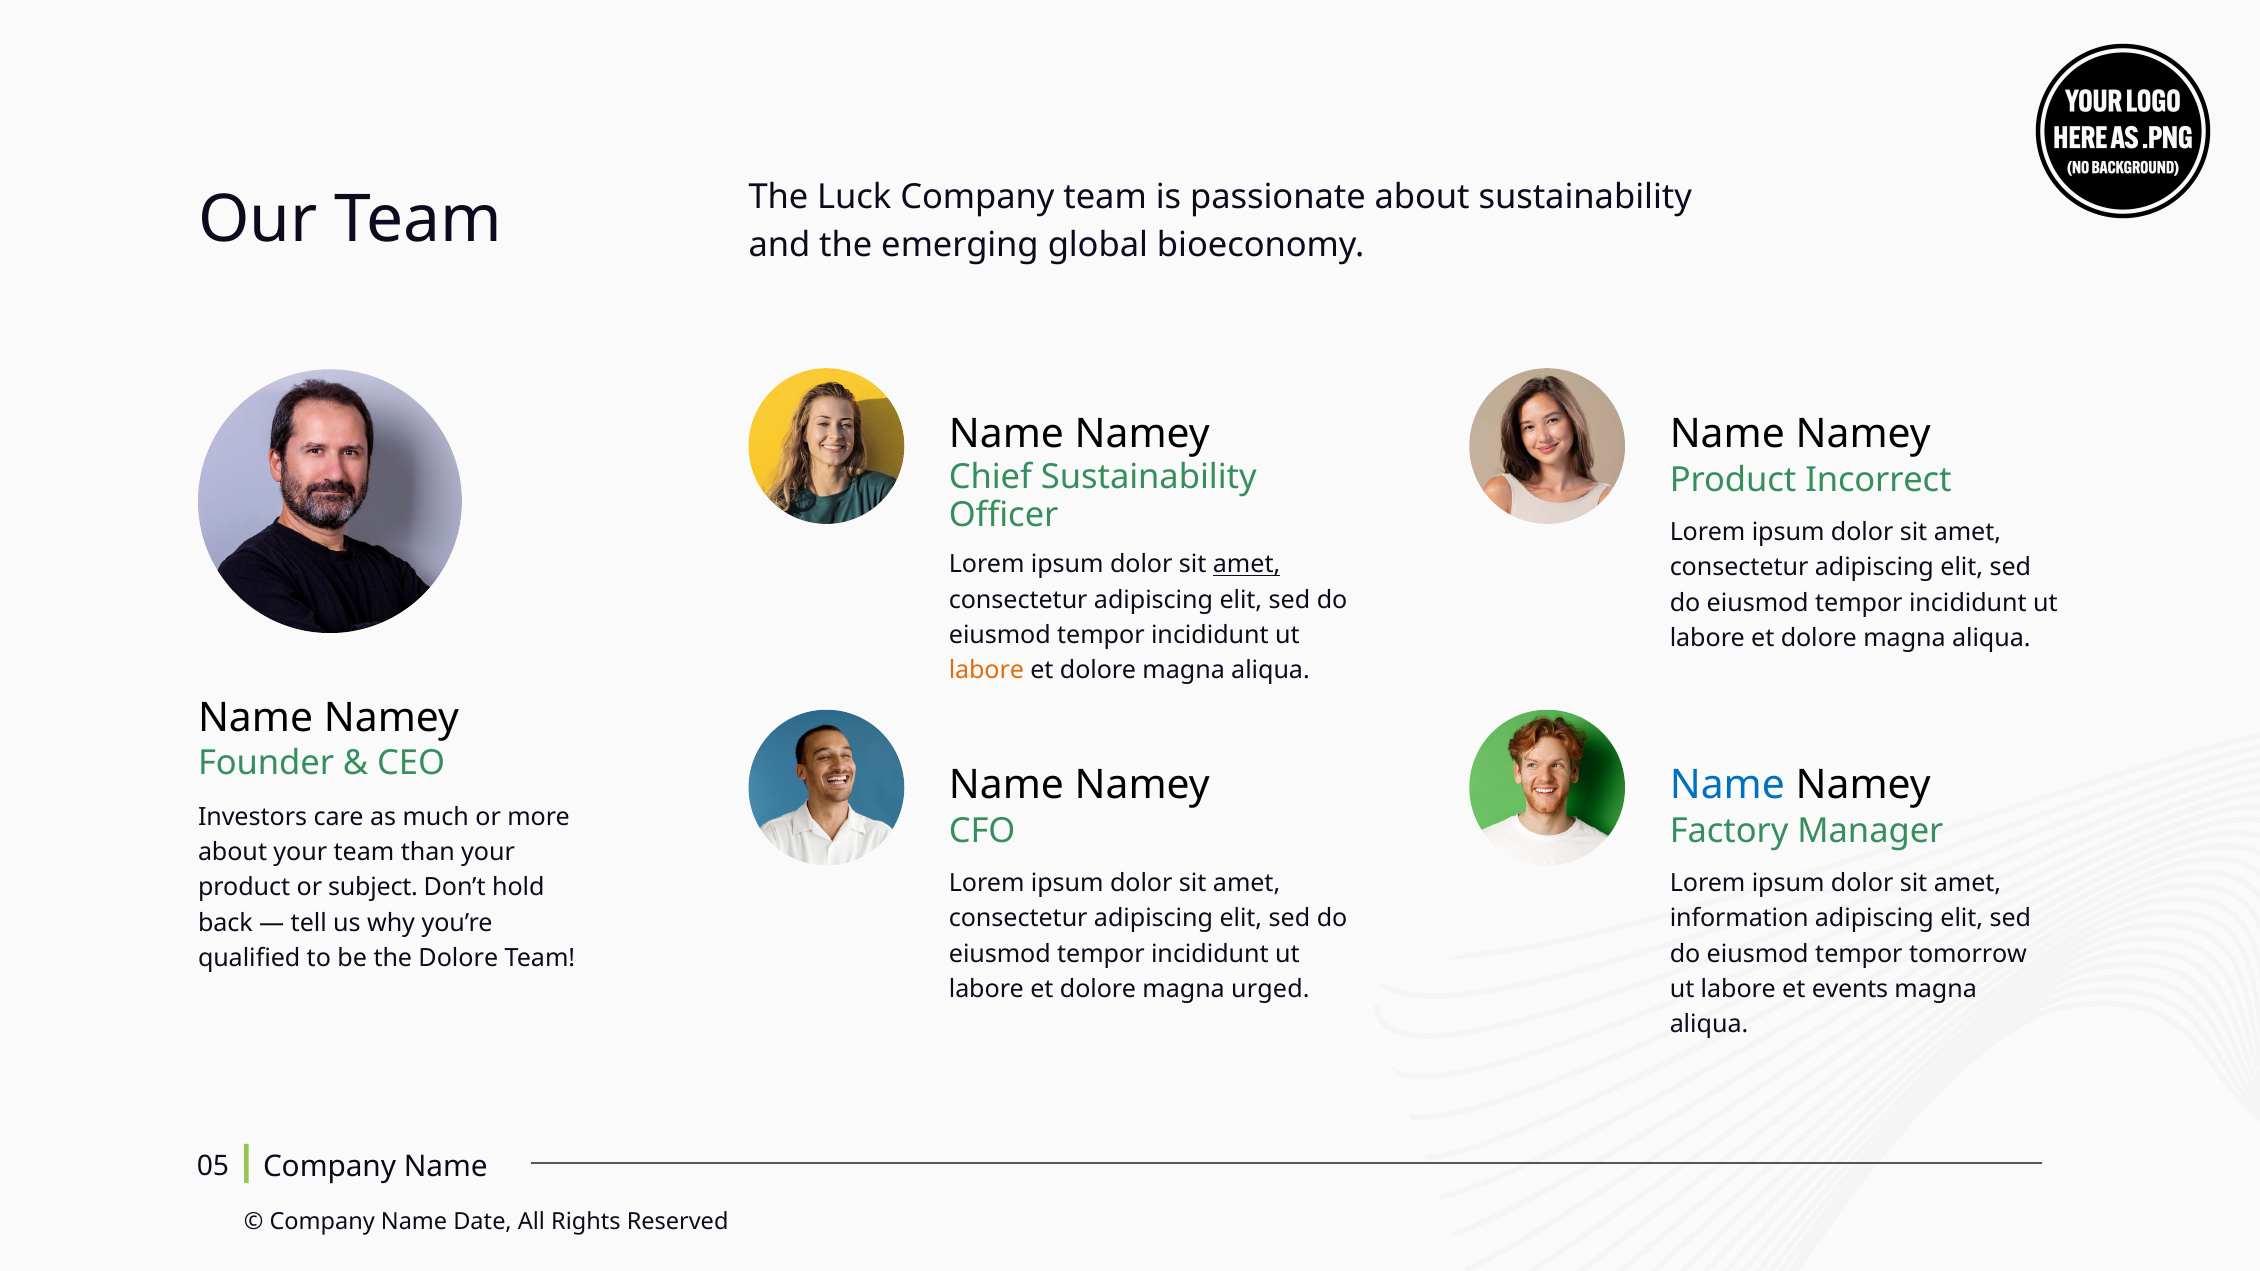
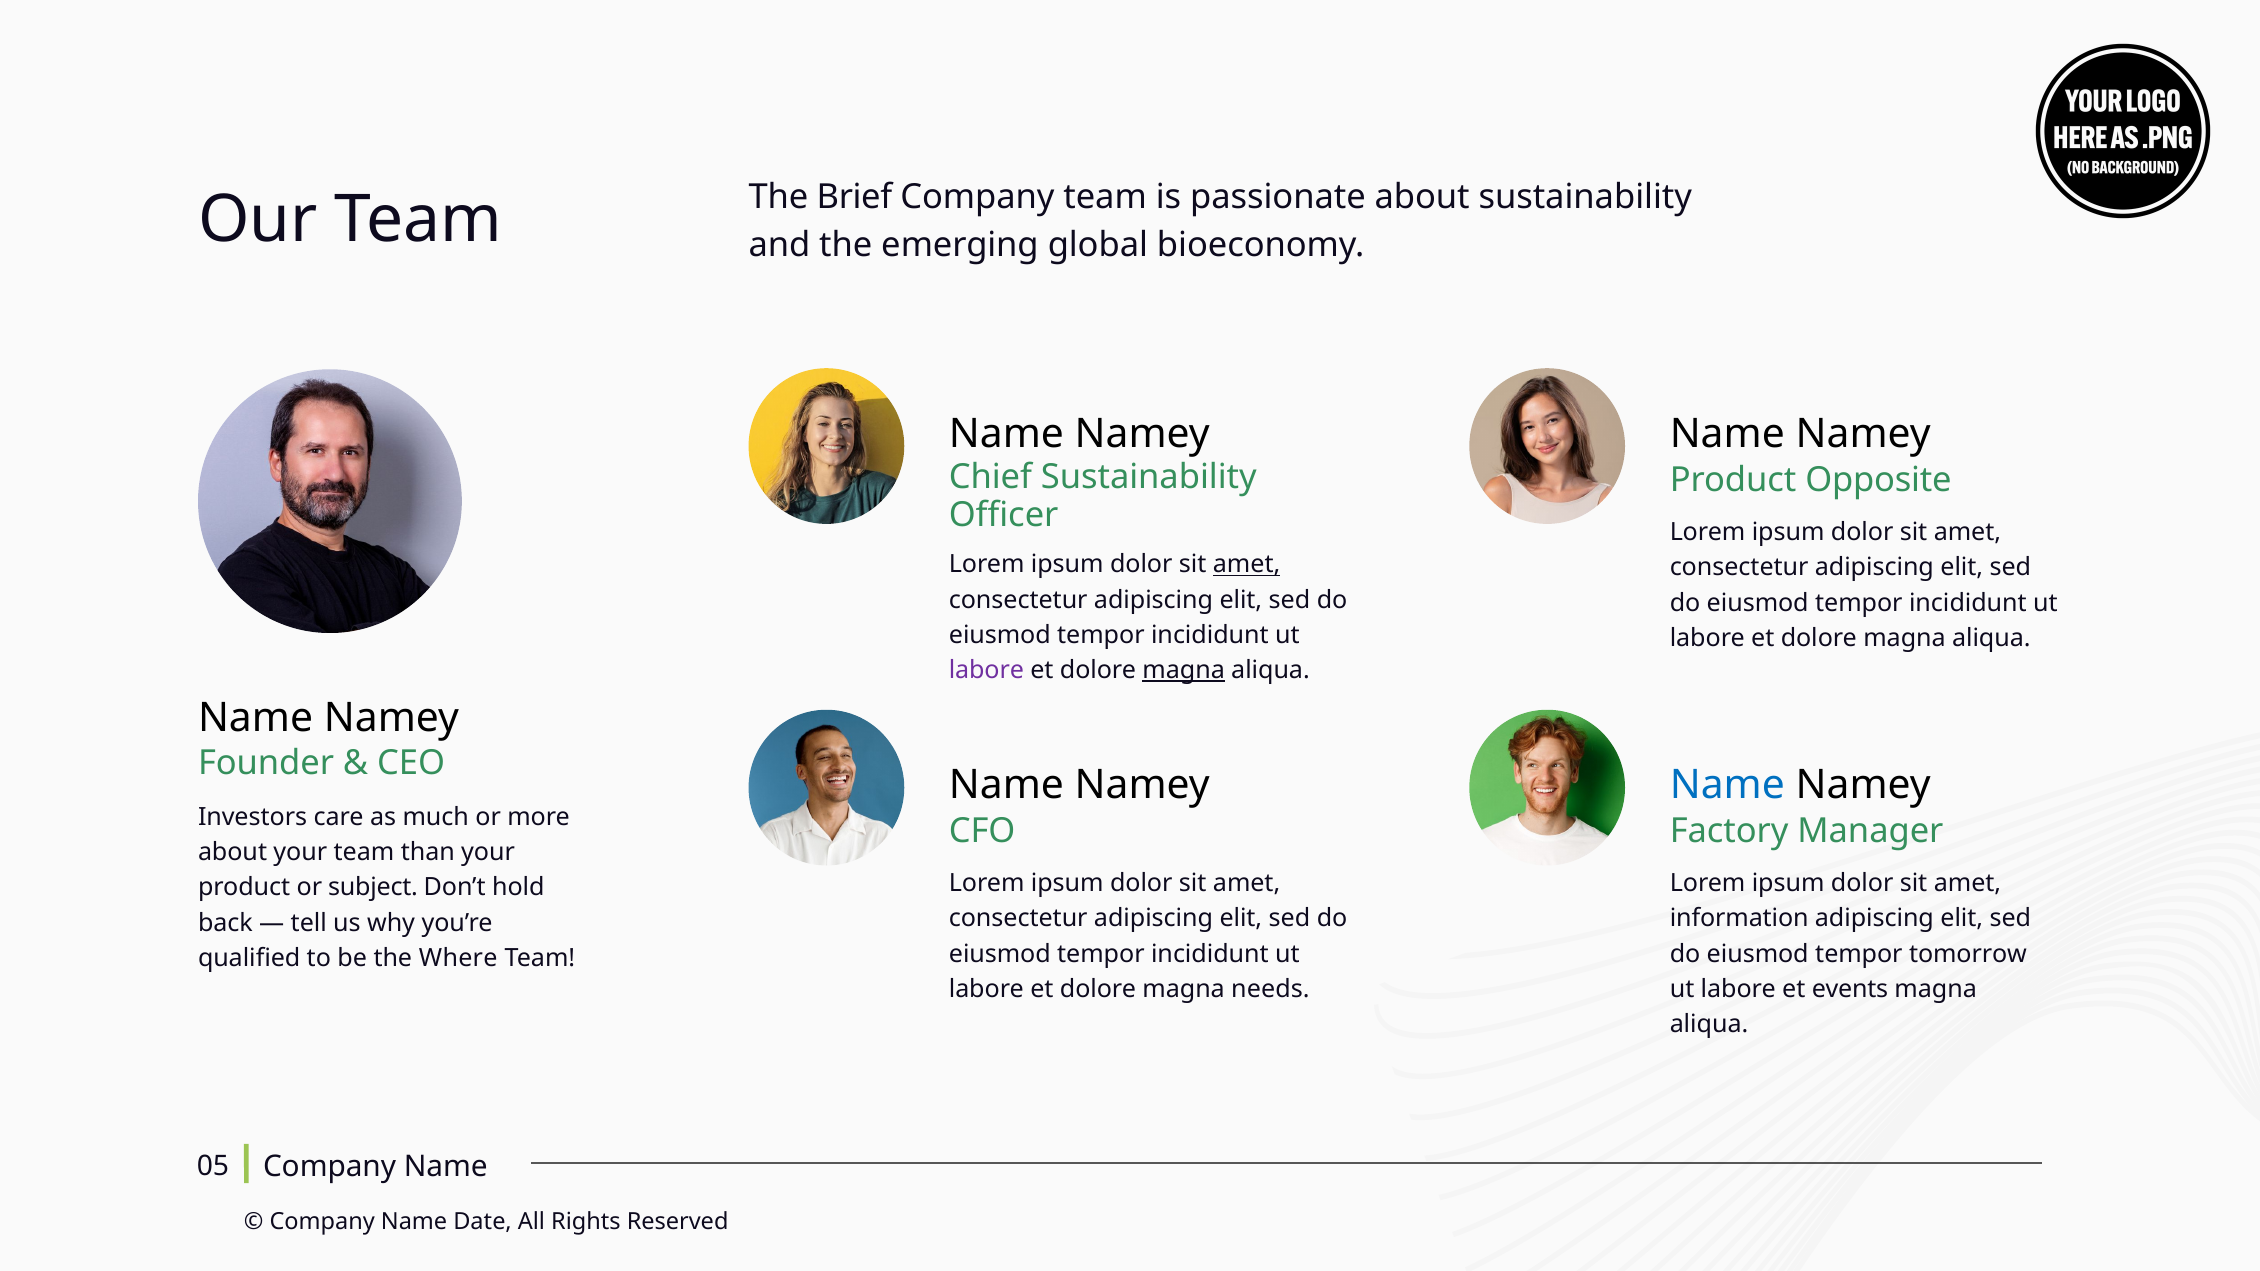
Luck: Luck -> Brief
Incorrect: Incorrect -> Opposite
labore at (986, 670) colour: orange -> purple
magna at (1184, 670) underline: none -> present
the Dolore: Dolore -> Where
urged: urged -> needs
